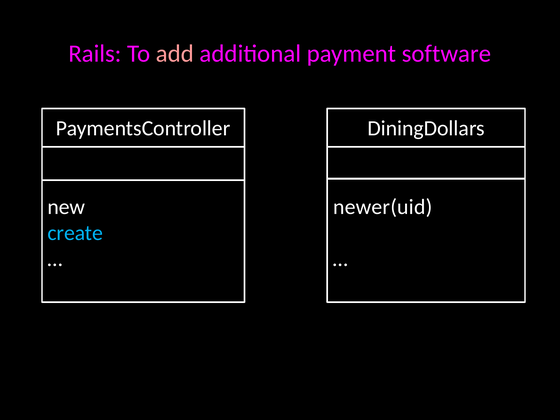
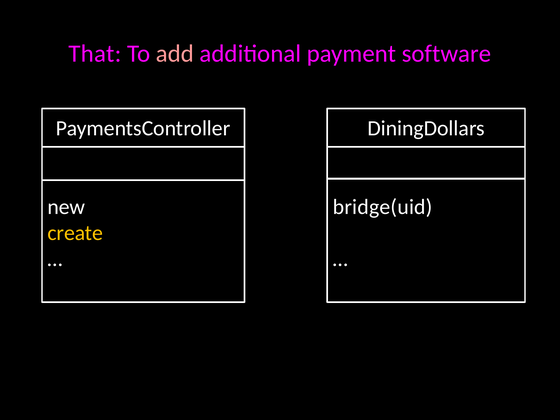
Rails: Rails -> That
newer(uid: newer(uid -> bridge(uid
create colour: light blue -> yellow
